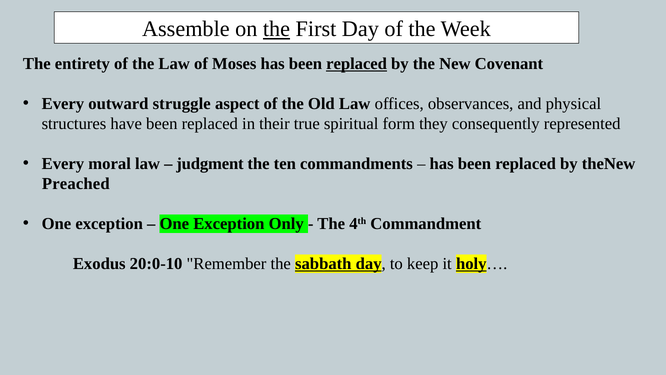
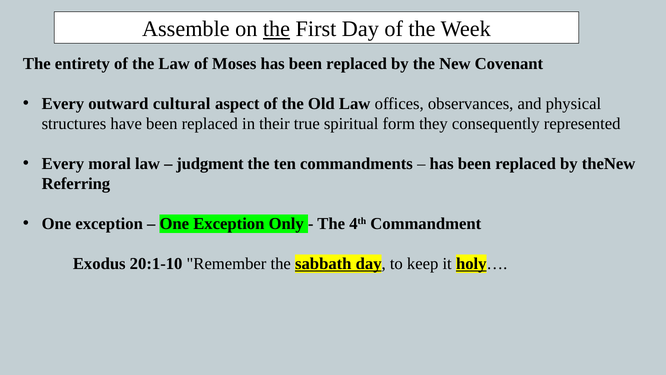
replaced at (357, 64) underline: present -> none
struggle: struggle -> cultural
Preached: Preached -> Referring
20:0-10: 20:0-10 -> 20:1-10
